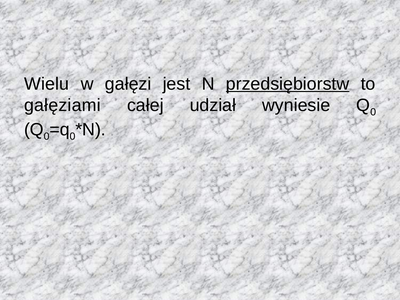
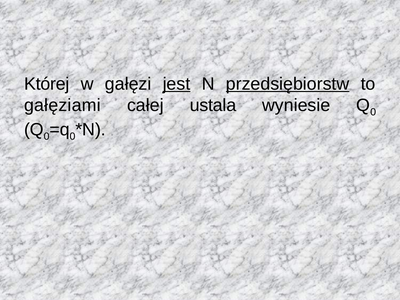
Wielu: Wielu -> Której
jest underline: none -> present
udział: udział -> ustala
